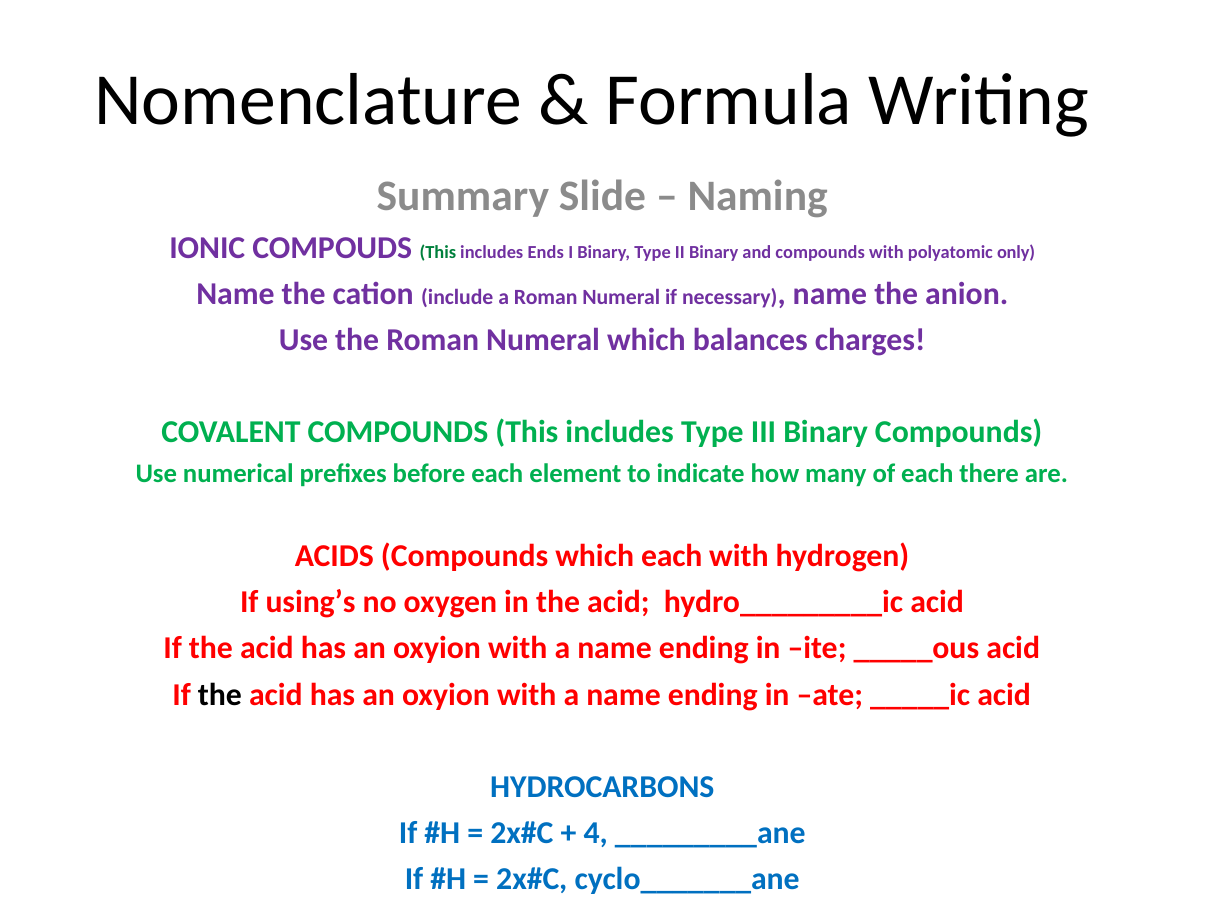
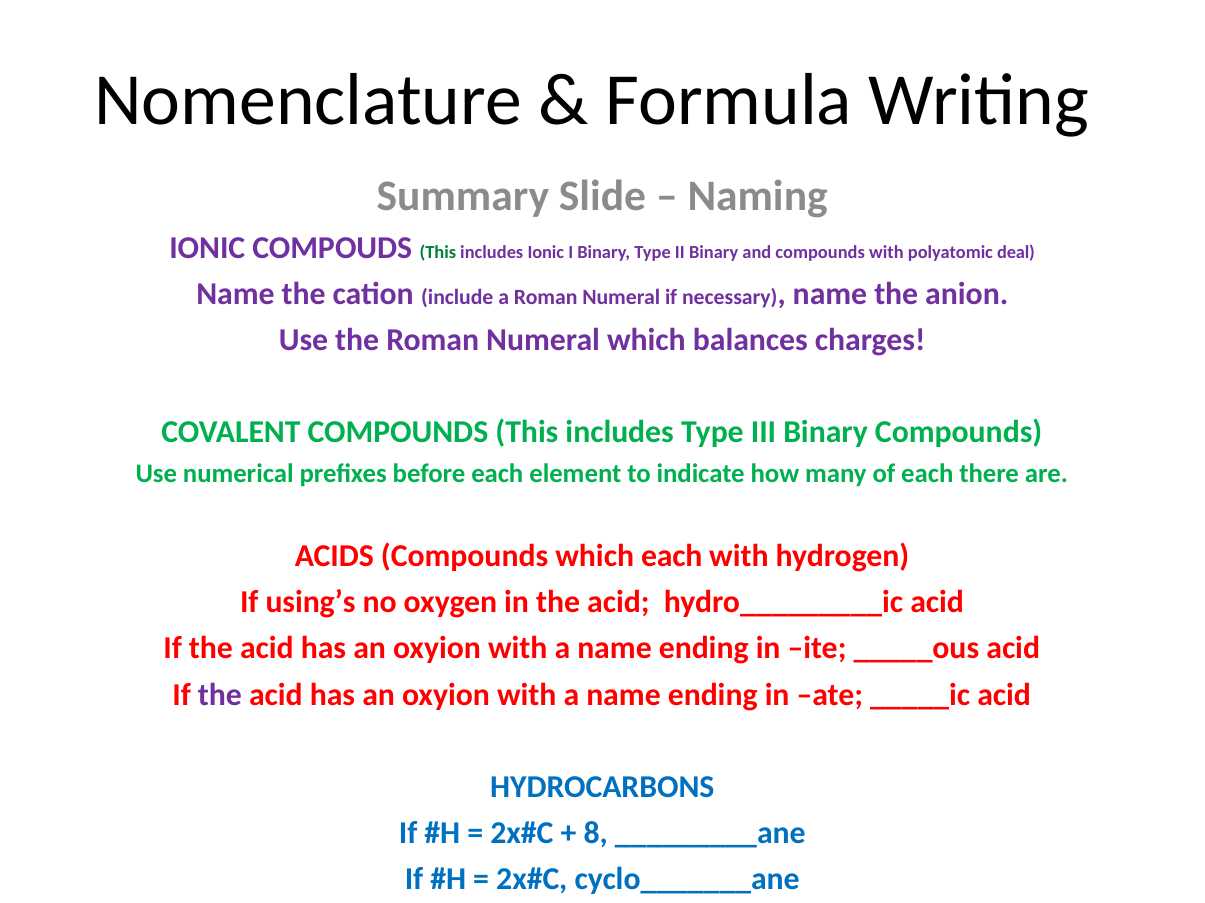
includes Ends: Ends -> Ionic
only: only -> deal
the at (220, 695) colour: black -> purple
4: 4 -> 8
